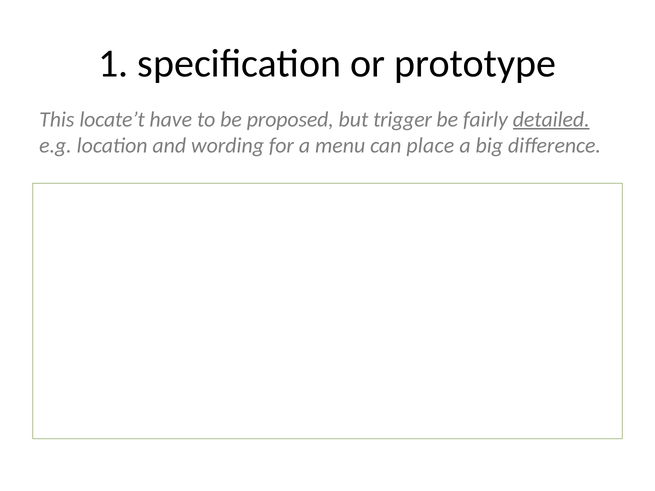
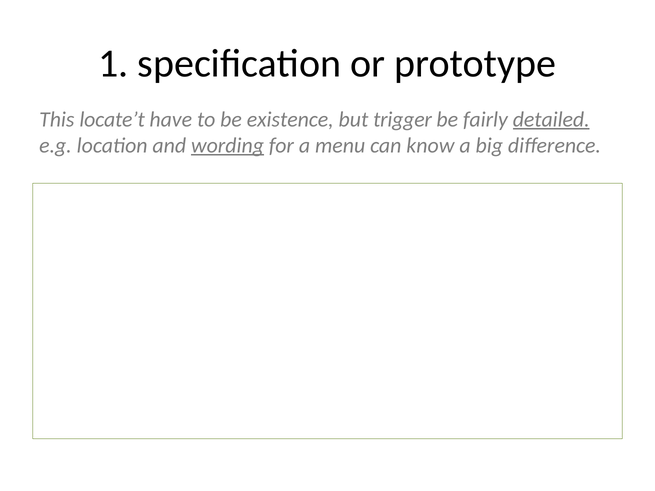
proposed: proposed -> existence
wording underline: none -> present
place: place -> know
